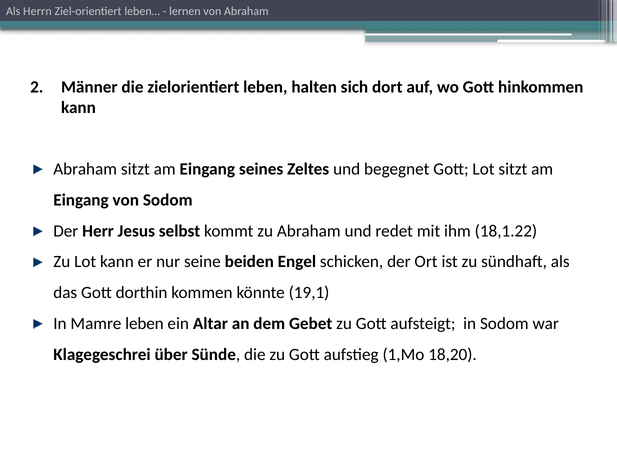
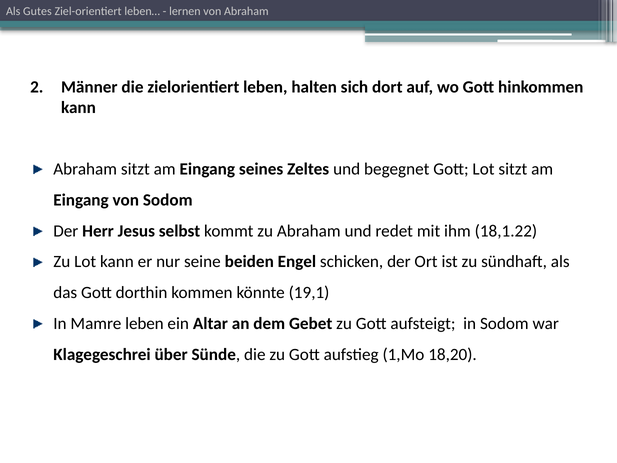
Herrn: Herrn -> Gutes
